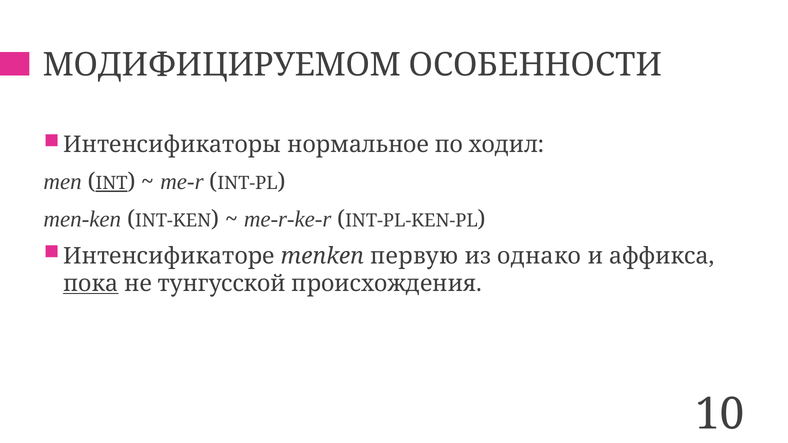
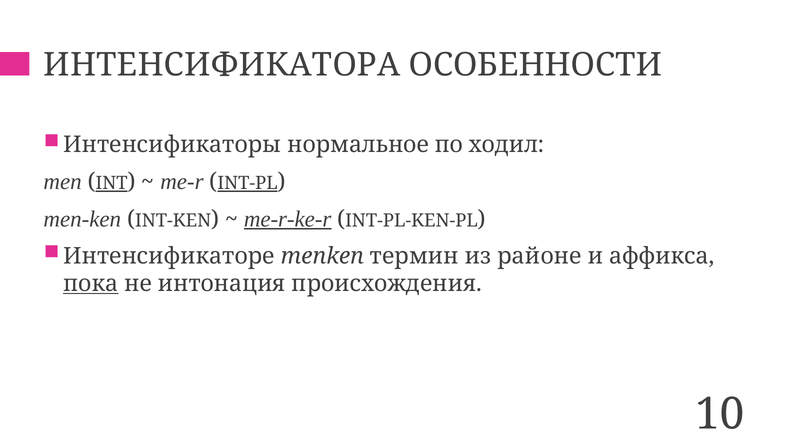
МОДИФИЦИРУЕМОМ: МОДИФИЦИРУЕМОМ -> ИНТЕНСИФИКАТОРА
INT-PL underline: none -> present
me-r-ke-r underline: none -> present
первую: первую -> термин
однако: однако -> районе
тунгусской: тунгусской -> интонация
